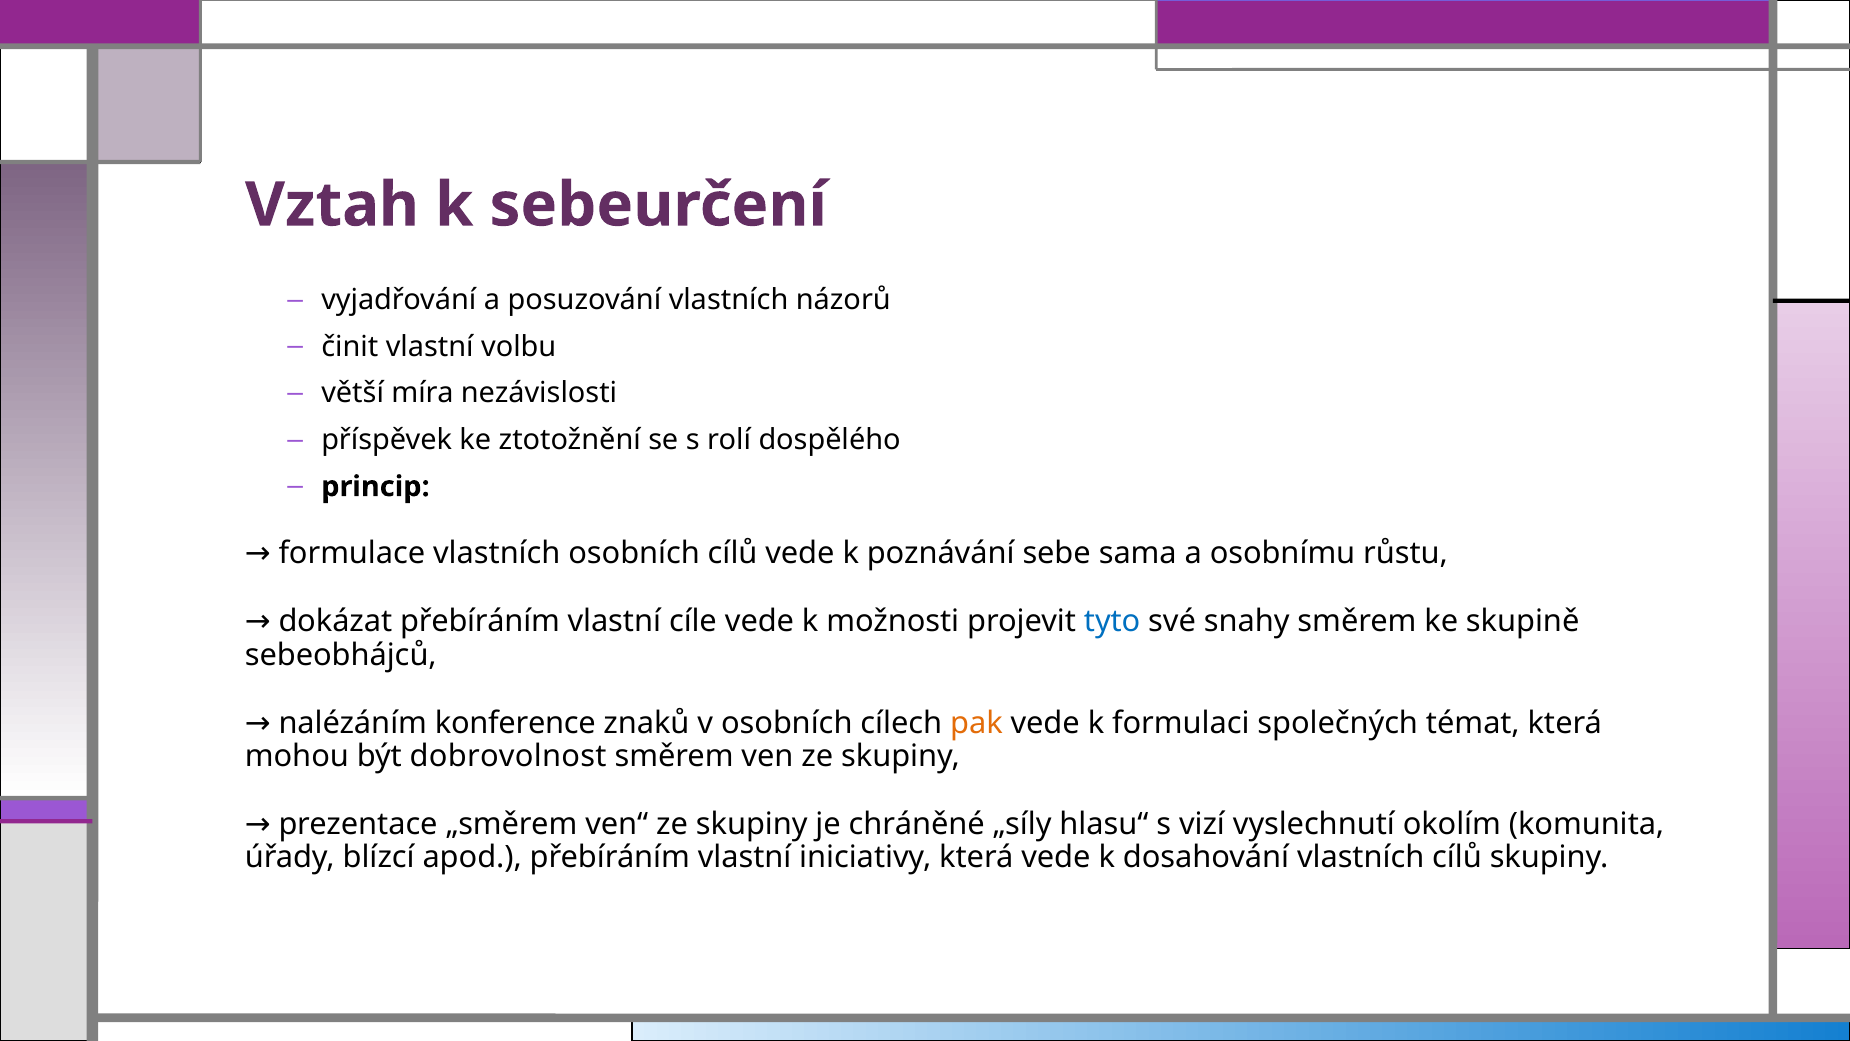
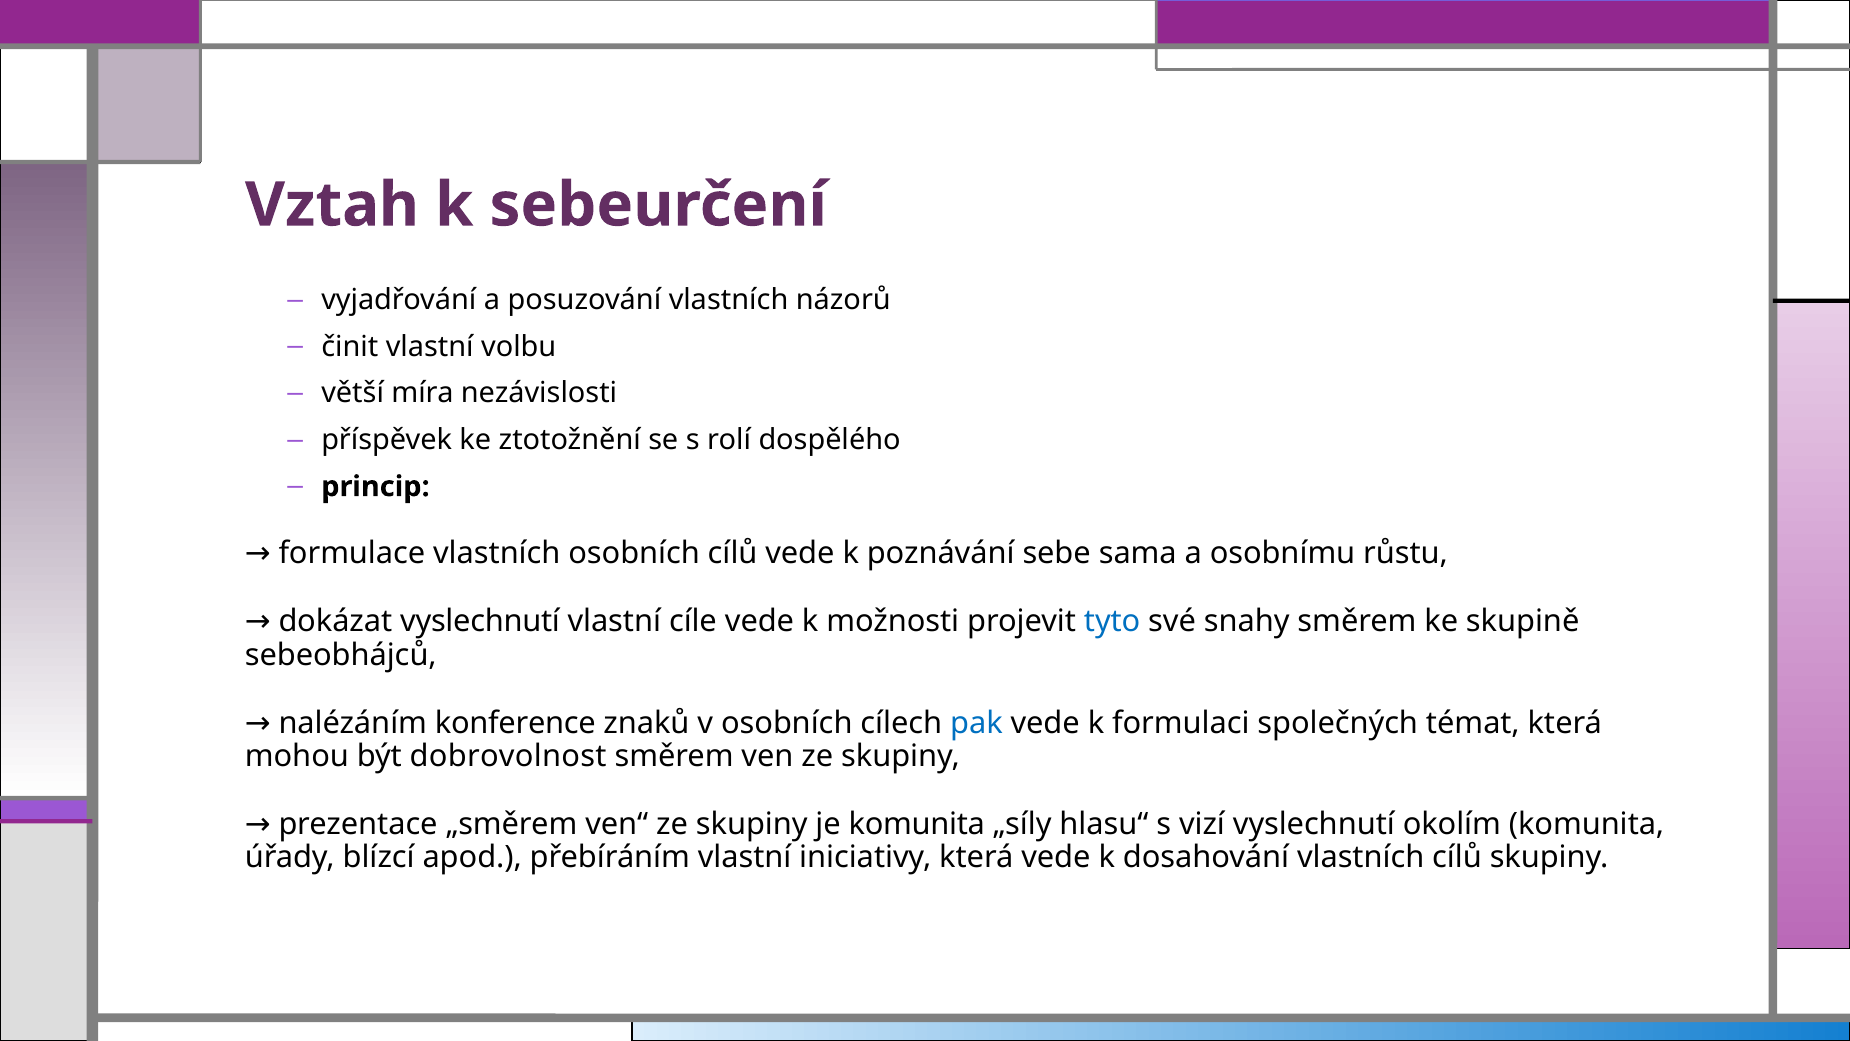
dokázat přebíráním: přebíráním -> vyslechnutí
pak colour: orange -> blue
je chráněné: chráněné -> komunita
